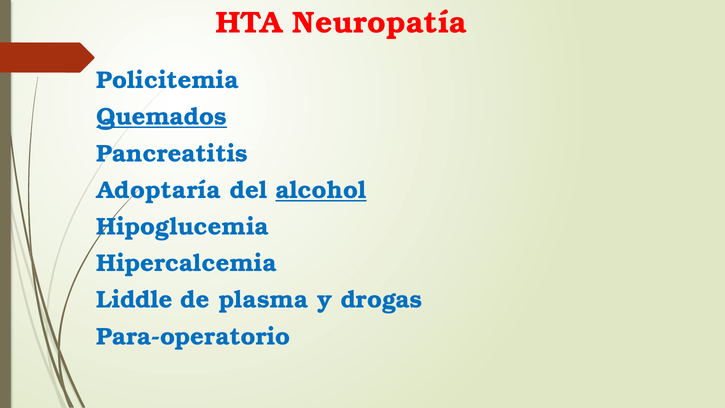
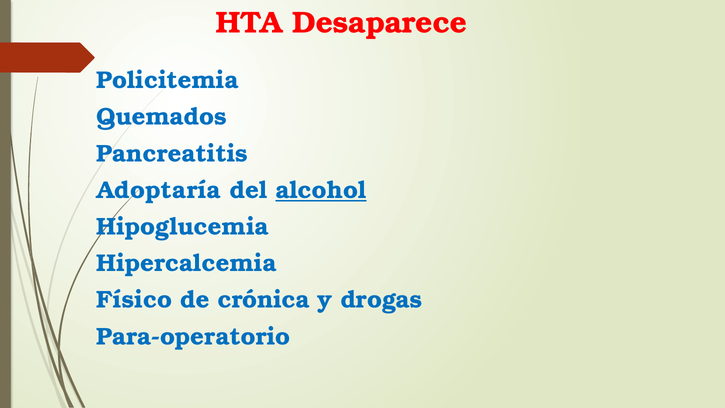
Neuropatía: Neuropatía -> Desaparece
Quemados underline: present -> none
Liddle: Liddle -> Físico
plasma: plasma -> crónica
